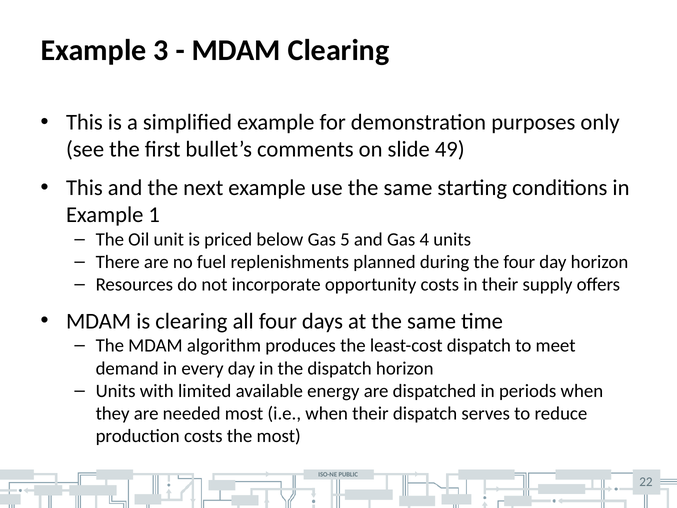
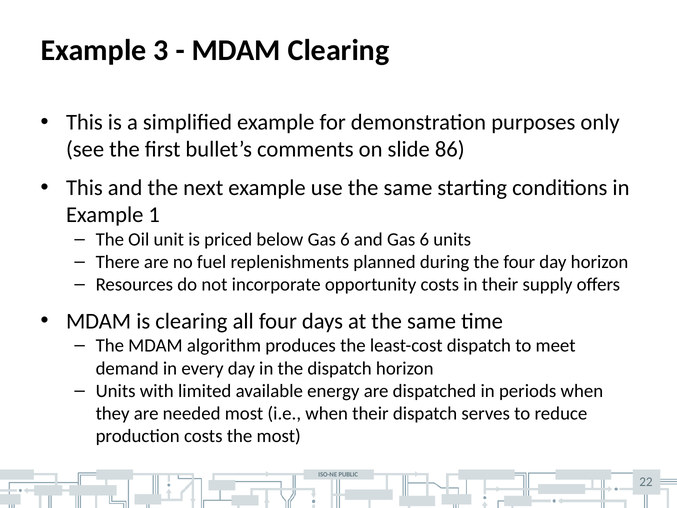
49: 49 -> 86
below Gas 5: 5 -> 6
and Gas 4: 4 -> 6
